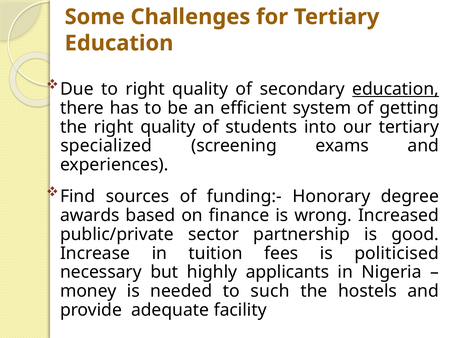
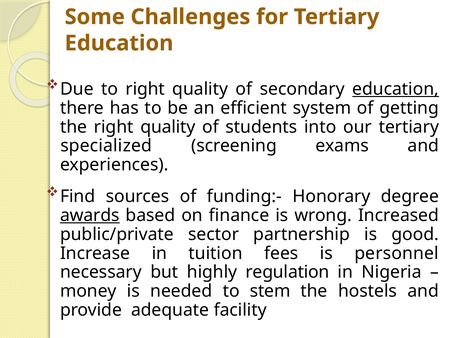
awards underline: none -> present
politicised: politicised -> personnel
applicants: applicants -> regulation
such: such -> stem
